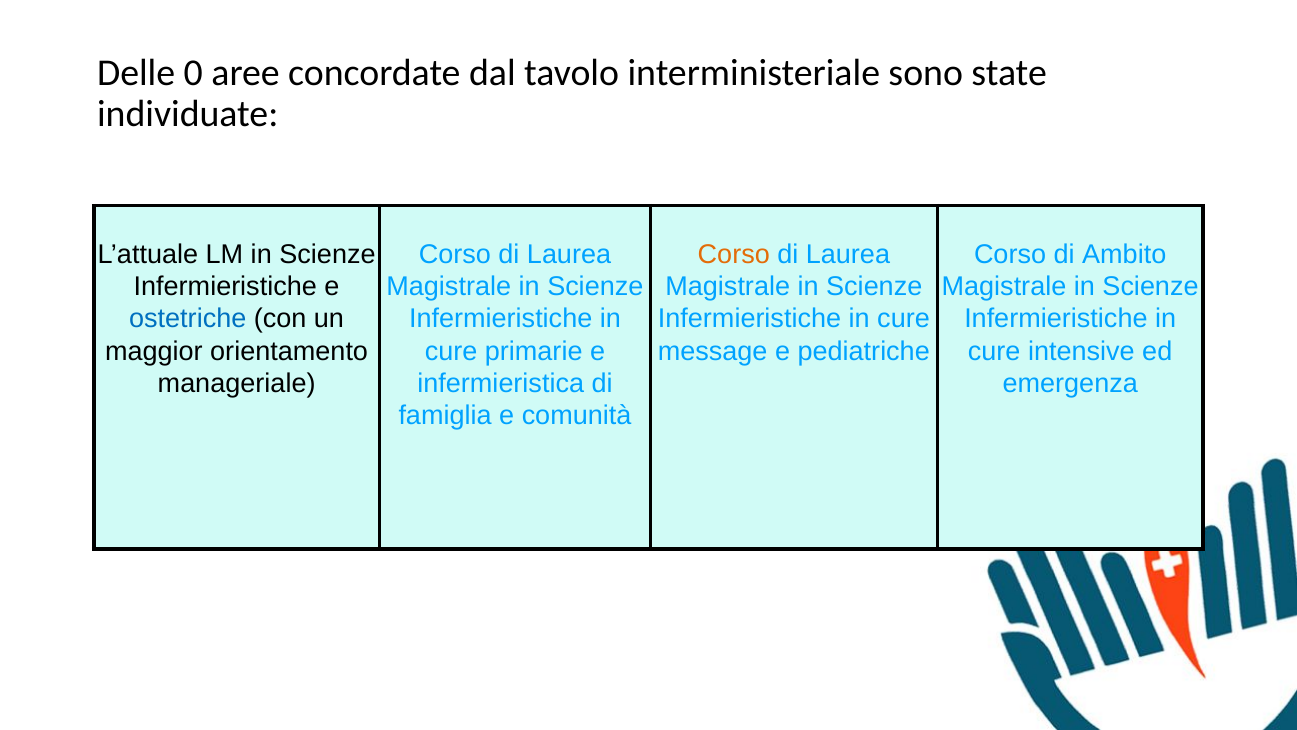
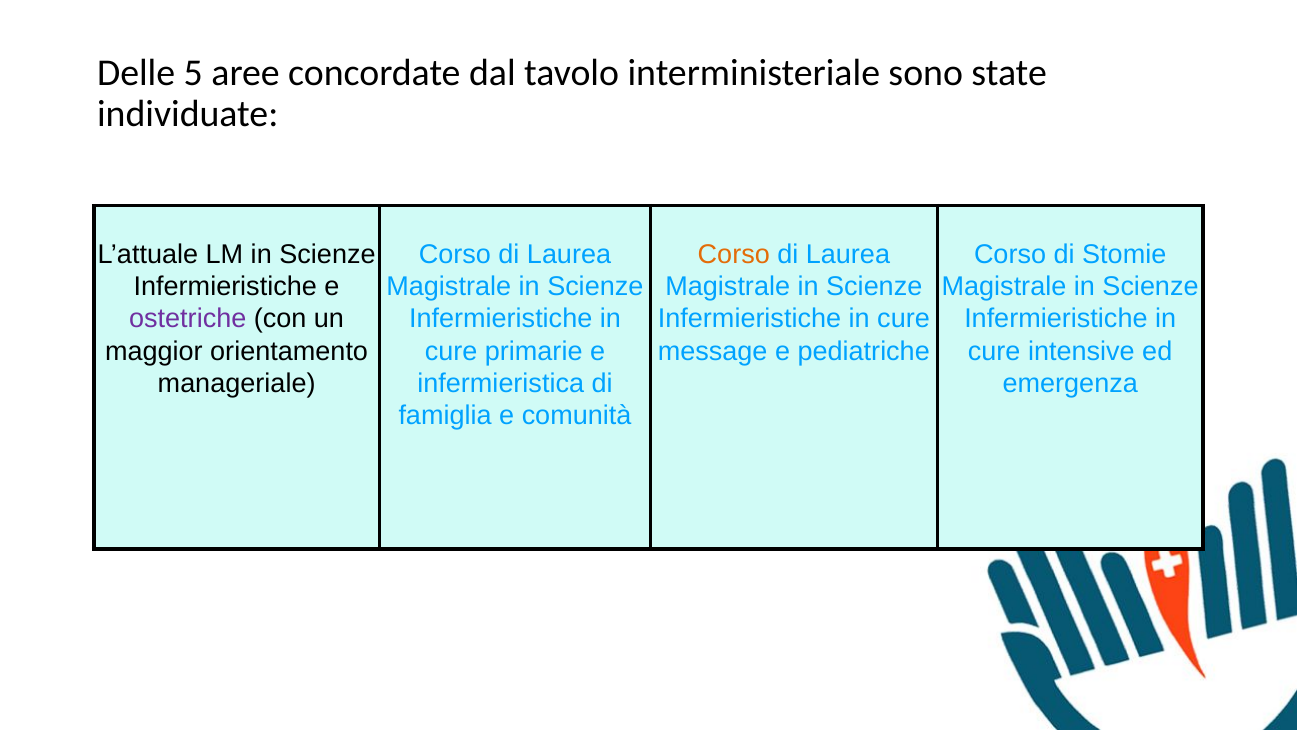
0: 0 -> 5
Ambito: Ambito -> Stomie
ostetriche colour: blue -> purple
